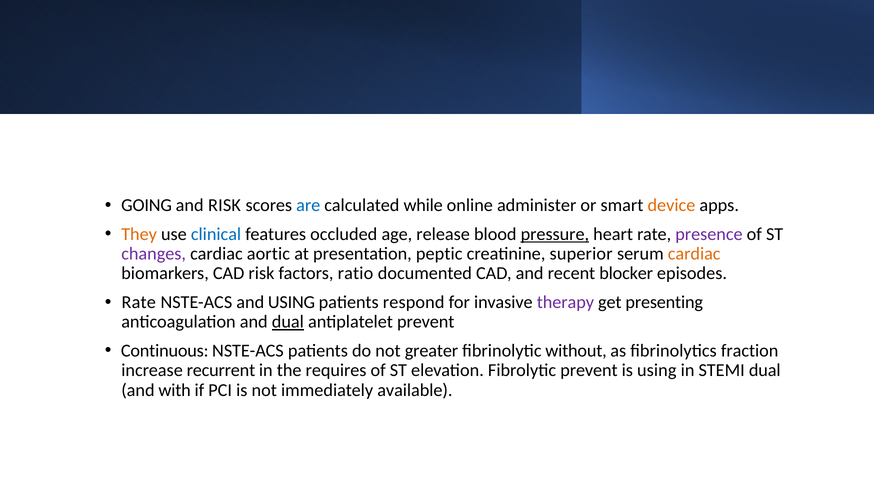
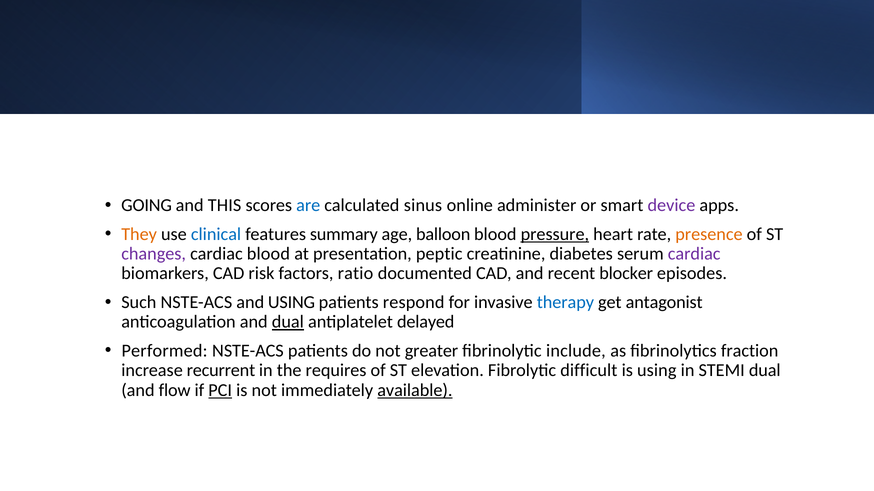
and RISK: RISK -> THIS
while: while -> sinus
device colour: orange -> purple
occluded: occluded -> summary
release: release -> balloon
presence colour: purple -> orange
cardiac aortic: aortic -> blood
superior: superior -> diabetes
cardiac at (694, 254) colour: orange -> purple
Rate at (139, 303): Rate -> Such
therapy colour: purple -> blue
presenting: presenting -> antagonist
antiplatelet prevent: prevent -> delayed
Continuous: Continuous -> Performed
without: without -> include
Fibrolytic prevent: prevent -> difficult
with: with -> flow
PCI underline: none -> present
available underline: none -> present
